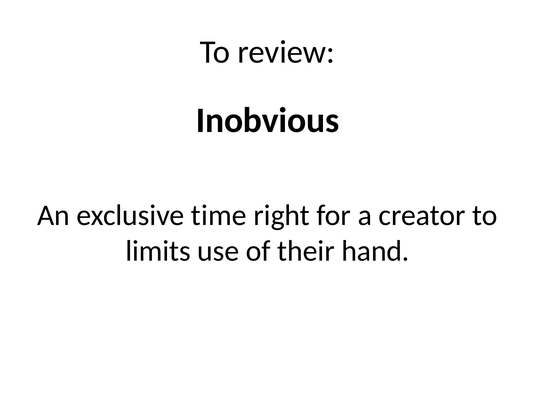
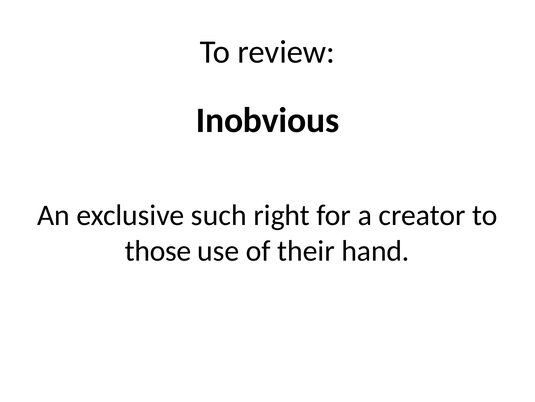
time: time -> such
limits: limits -> those
